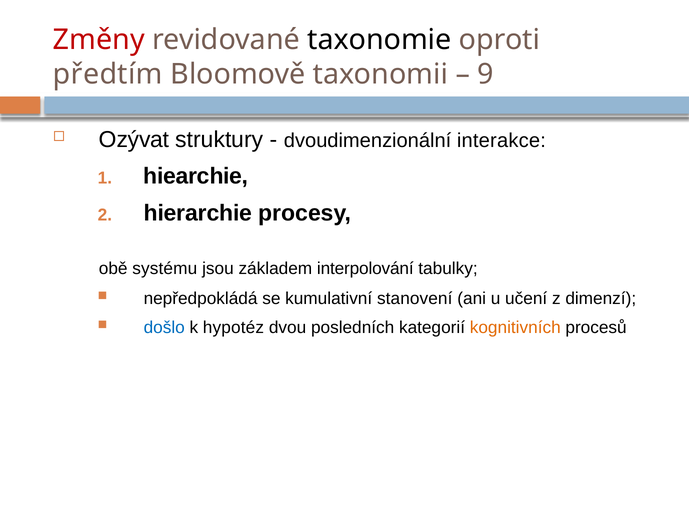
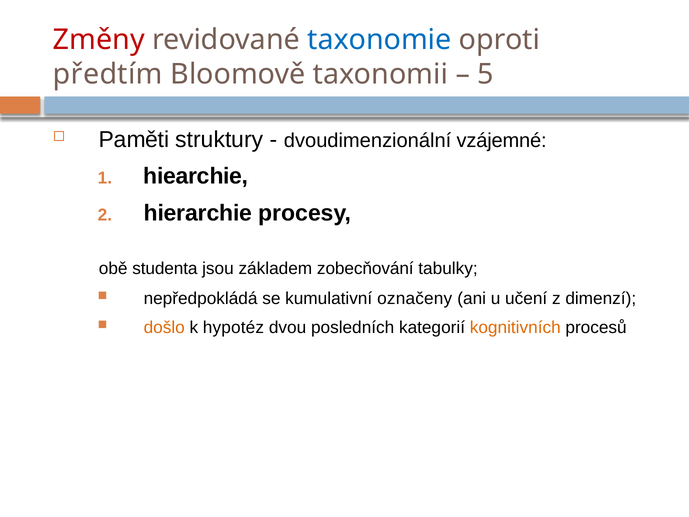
taxonomie colour: black -> blue
9: 9 -> 5
Ozývat: Ozývat -> Paměti
interakce: interakce -> vzájemné
systému: systému -> studenta
interpolování: interpolování -> zobecňování
stanovení: stanovení -> označeny
došlo colour: blue -> orange
